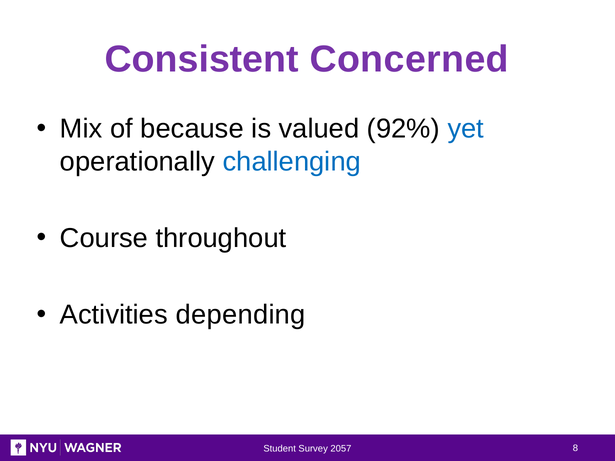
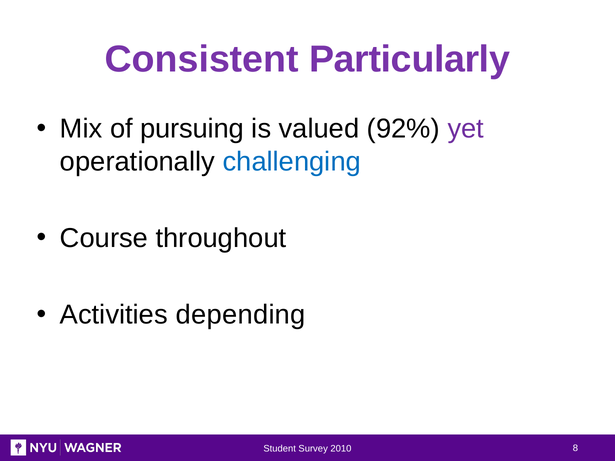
Concerned: Concerned -> Particularly
because: because -> pursuing
yet colour: blue -> purple
2057: 2057 -> 2010
